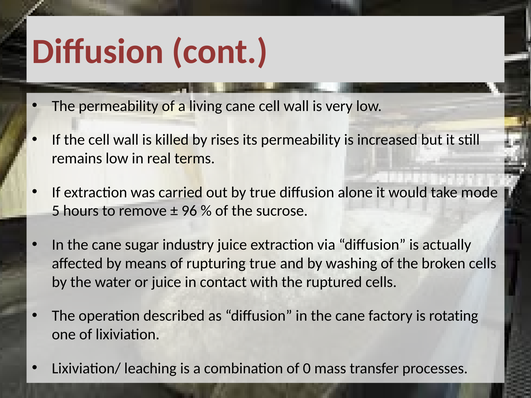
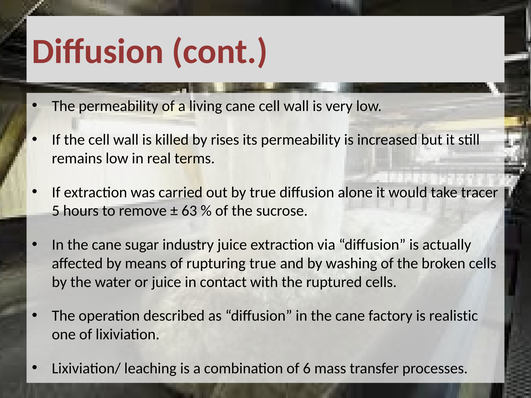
mode: mode -> tracer
96: 96 -> 63
rotating: rotating -> realistic
0: 0 -> 6
